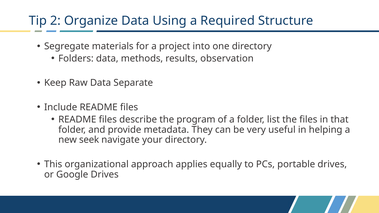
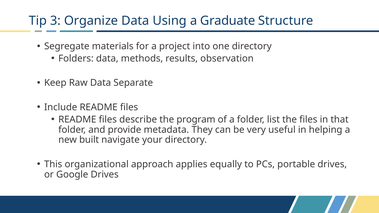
2: 2 -> 3
Required: Required -> Graduate
seek: seek -> built
